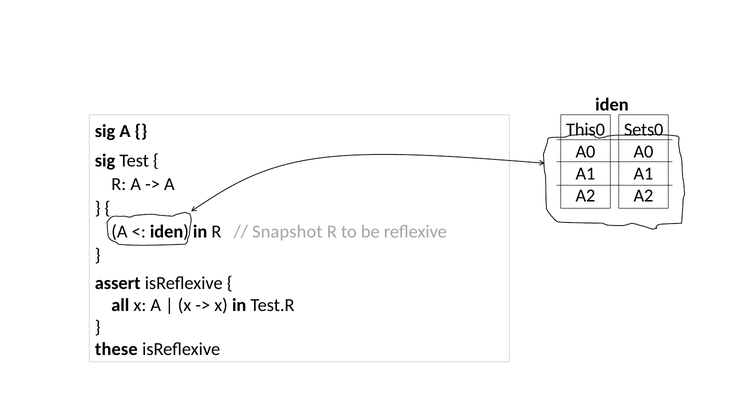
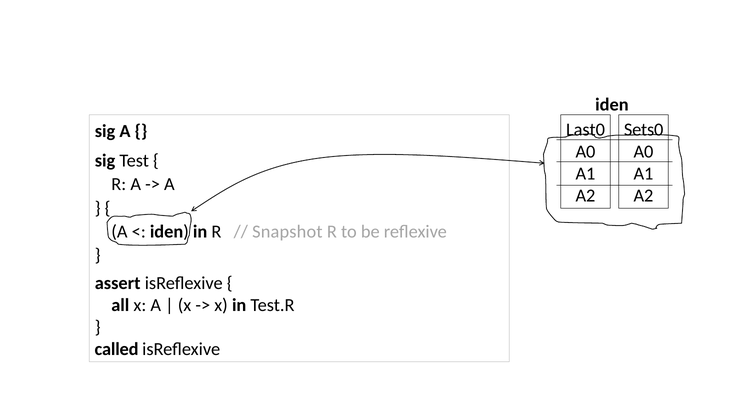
This0: This0 -> Last0
these: these -> called
